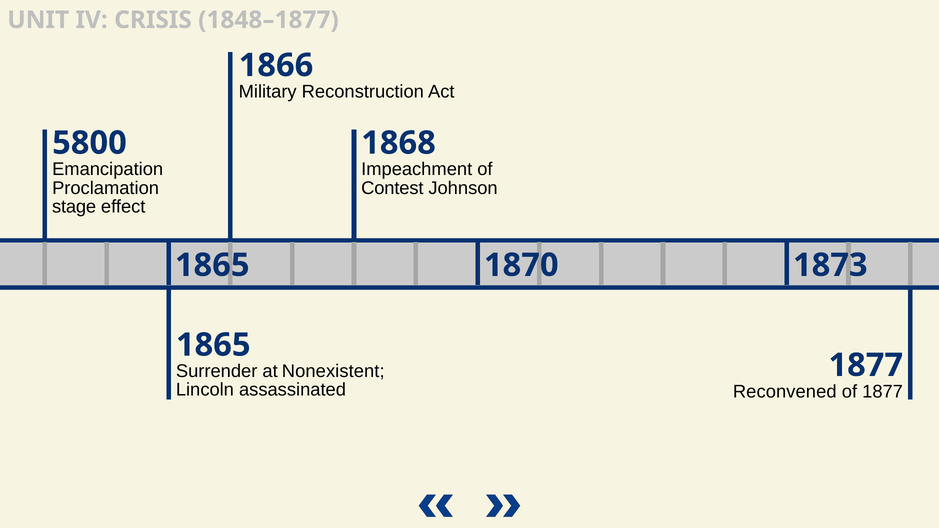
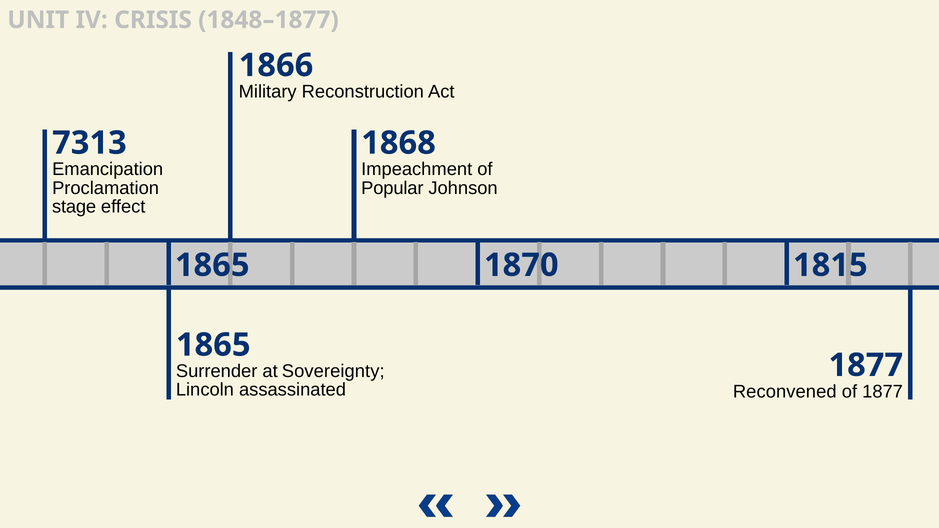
5800: 5800 -> 7313
Contest: Contest -> Popular
1873: 1873 -> 1815
Nonexistent: Nonexistent -> Sovereignty
